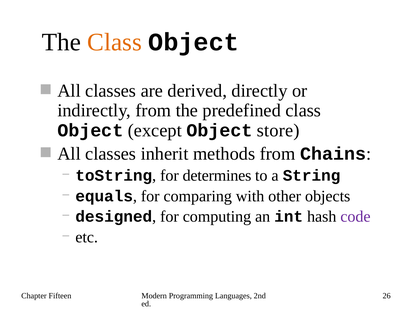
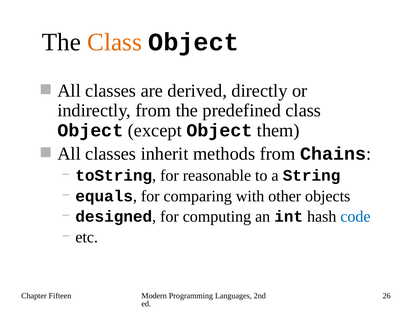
store: store -> them
determines: determines -> reasonable
code colour: purple -> blue
